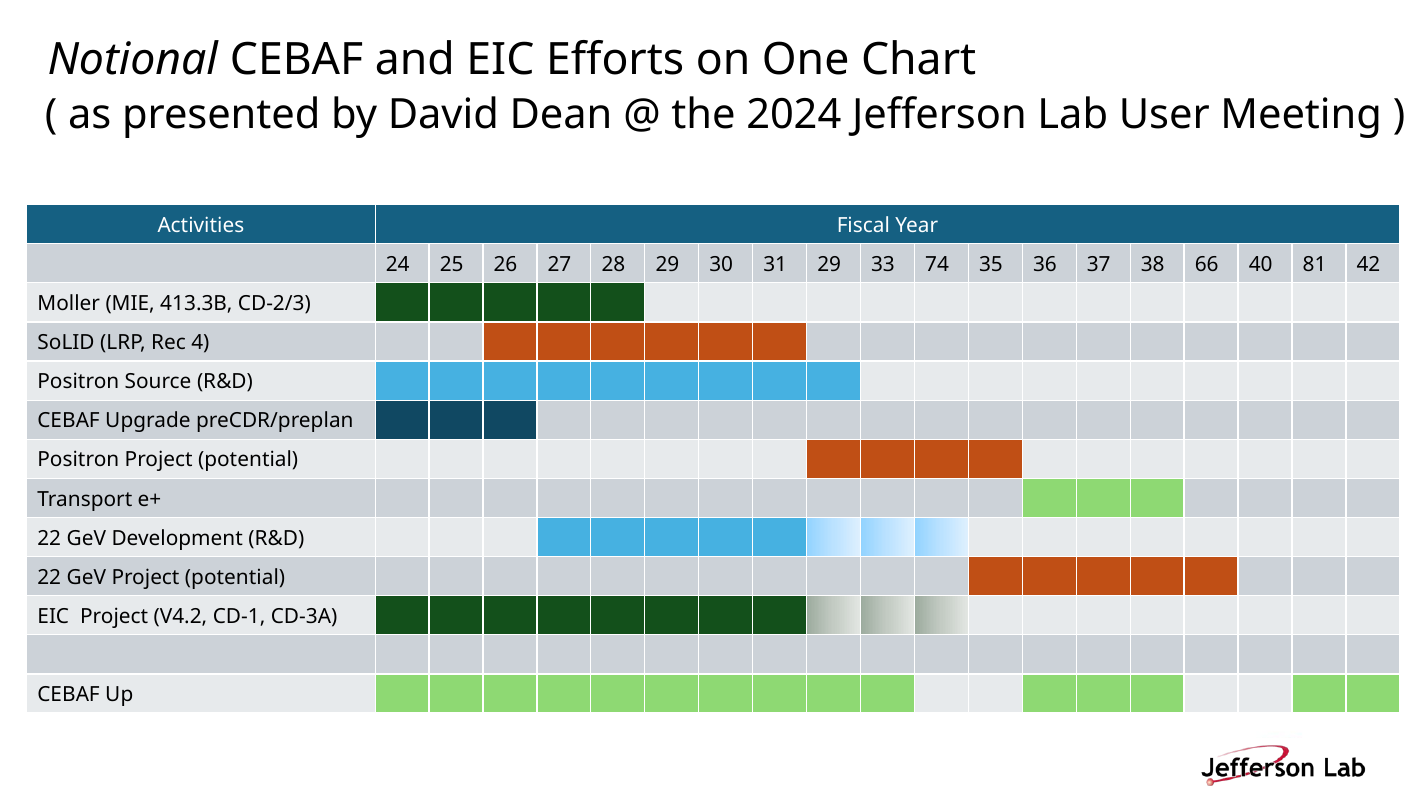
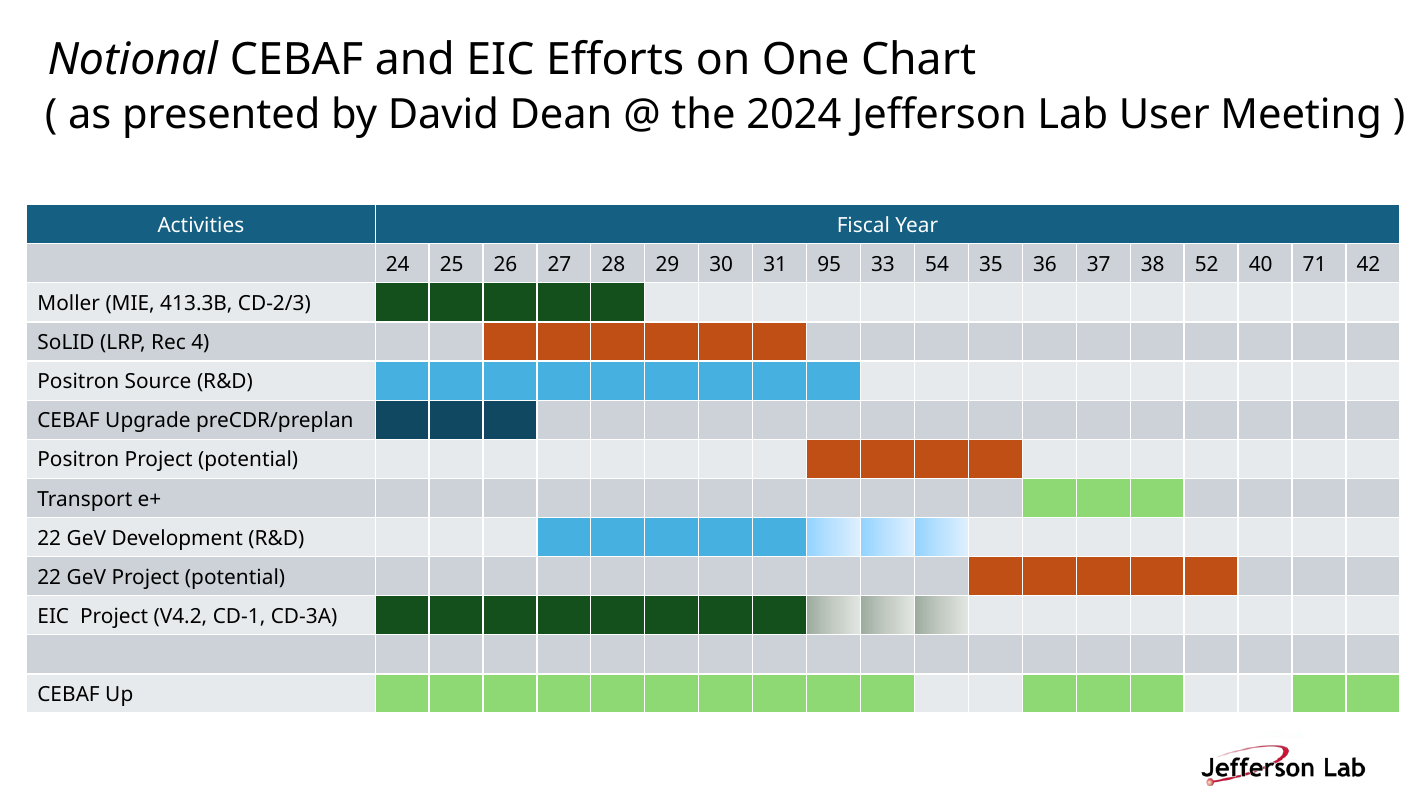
31 29: 29 -> 95
74: 74 -> 54
66: 66 -> 52
81: 81 -> 71
